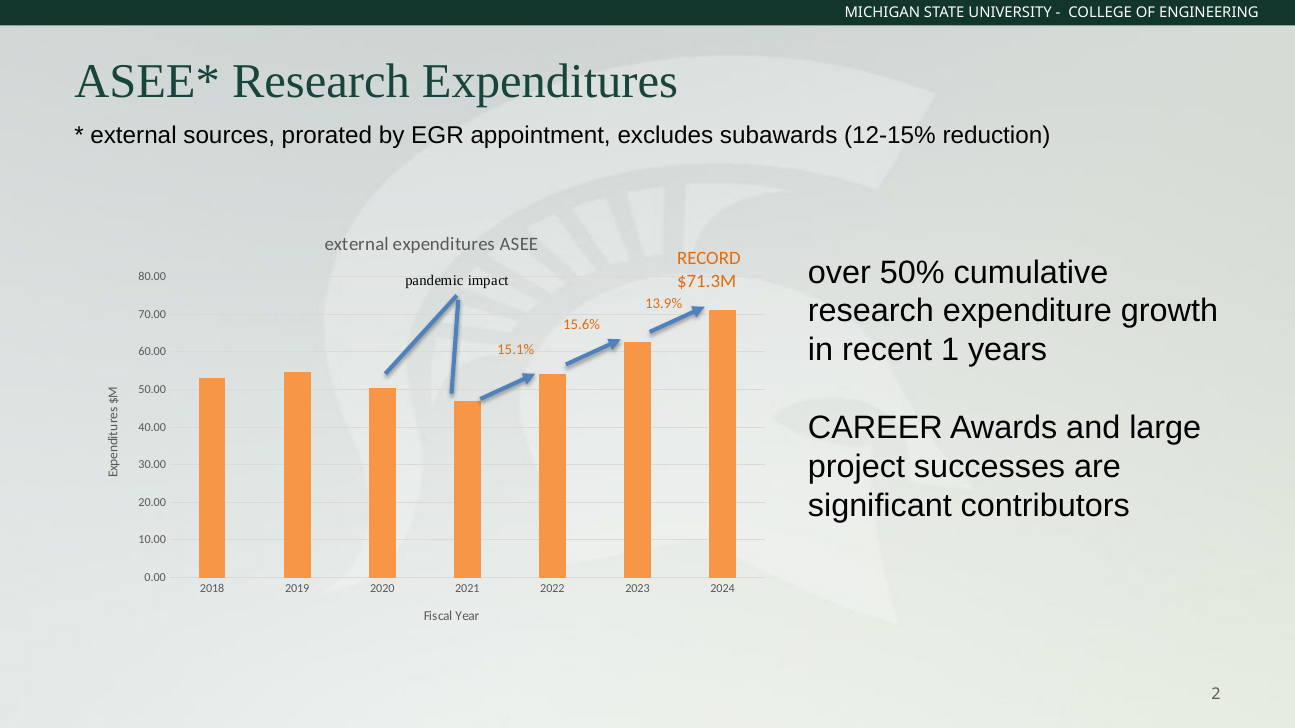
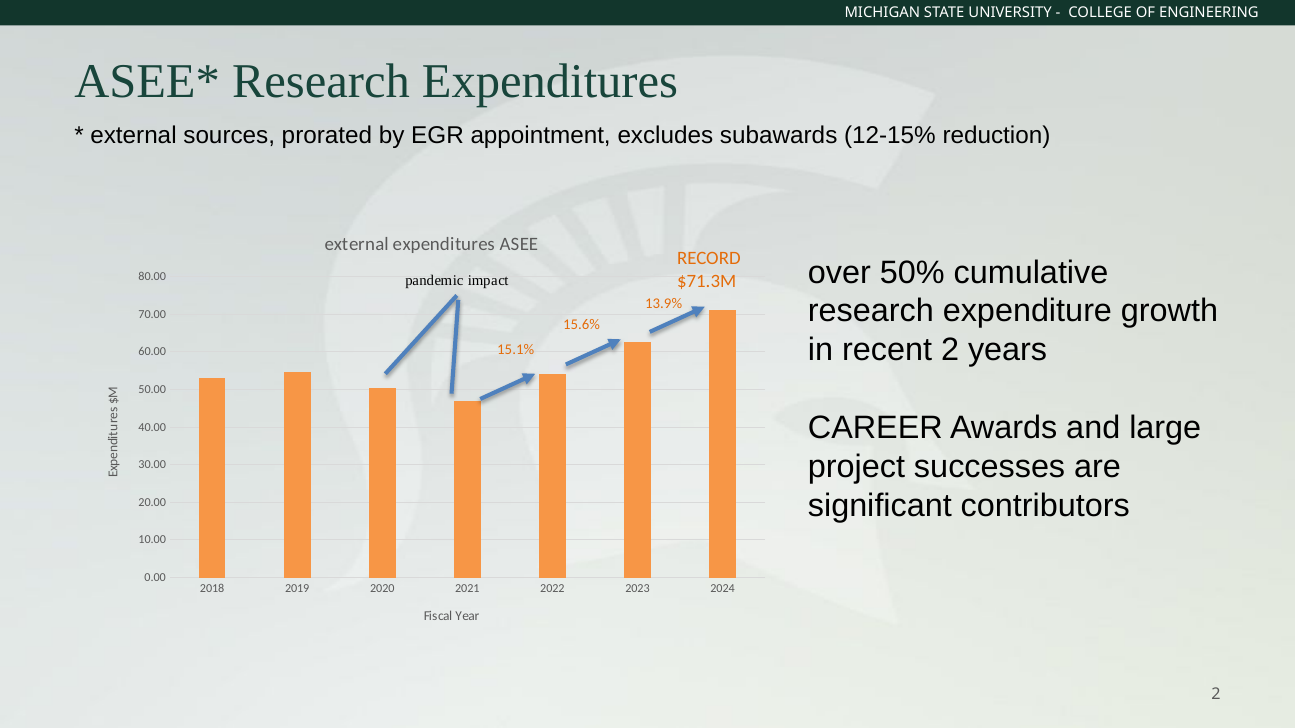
recent 1: 1 -> 2
